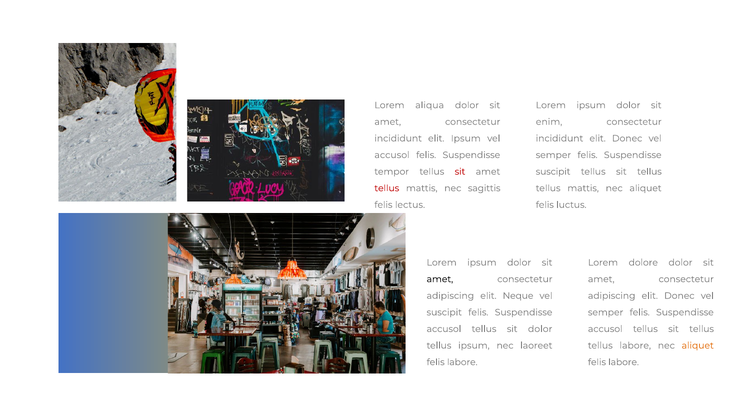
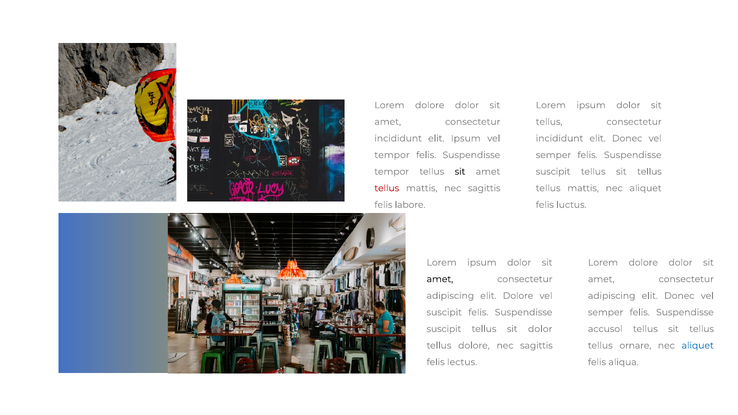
aliqua at (430, 105): aliqua -> dolore
enim at (549, 122): enim -> tellus
accusol at (392, 155): accusol -> tempor
sit at (460, 172) colour: red -> black
lectus: lectus -> labore
elit Neque: Neque -> Dolore
accusol at (444, 329): accusol -> suscipit
tellus ipsum: ipsum -> dolore
laoreet at (536, 346): laoreet -> sagittis
tellus labore: labore -> ornare
aliquet at (698, 346) colour: orange -> blue
labore at (462, 362): labore -> lectus
labore at (624, 362): labore -> aliqua
